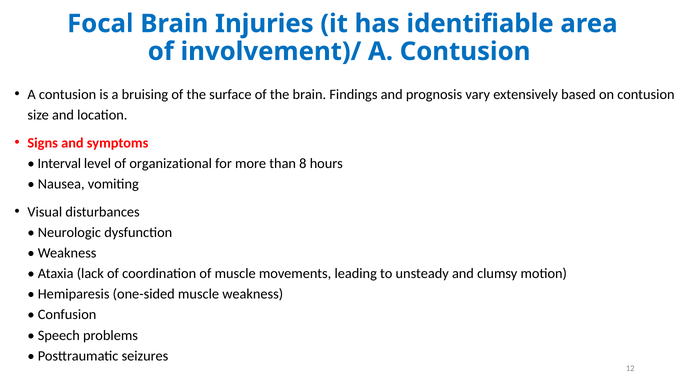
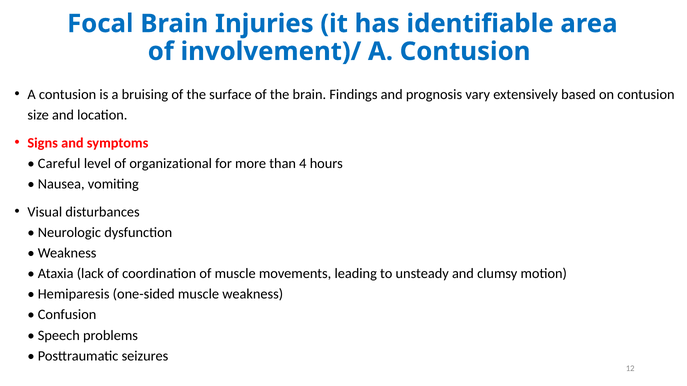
Interval: Interval -> Careful
8: 8 -> 4
